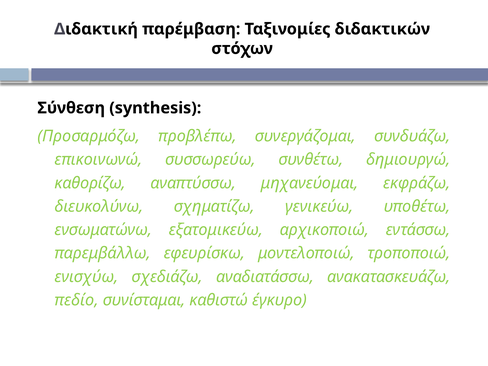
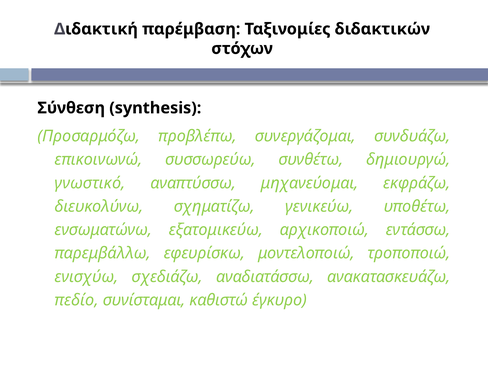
καθορίζω: καθορίζω -> γνωστικό
